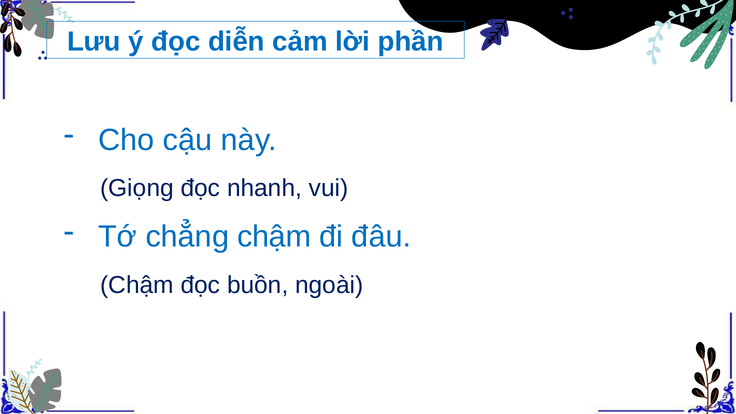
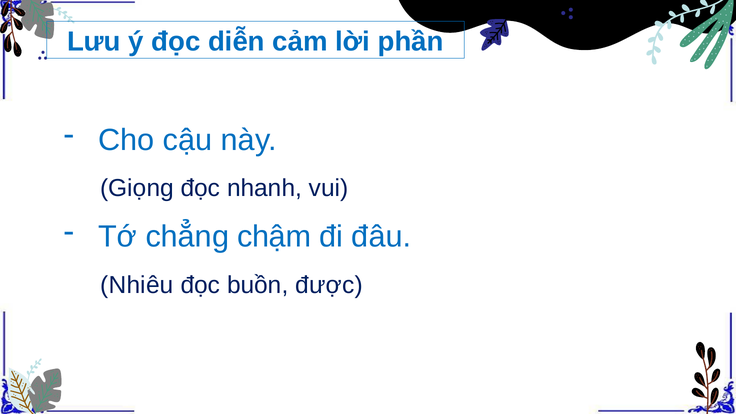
Chậm at (137, 285): Chậm -> Nhiêu
ngoài: ngoài -> được
